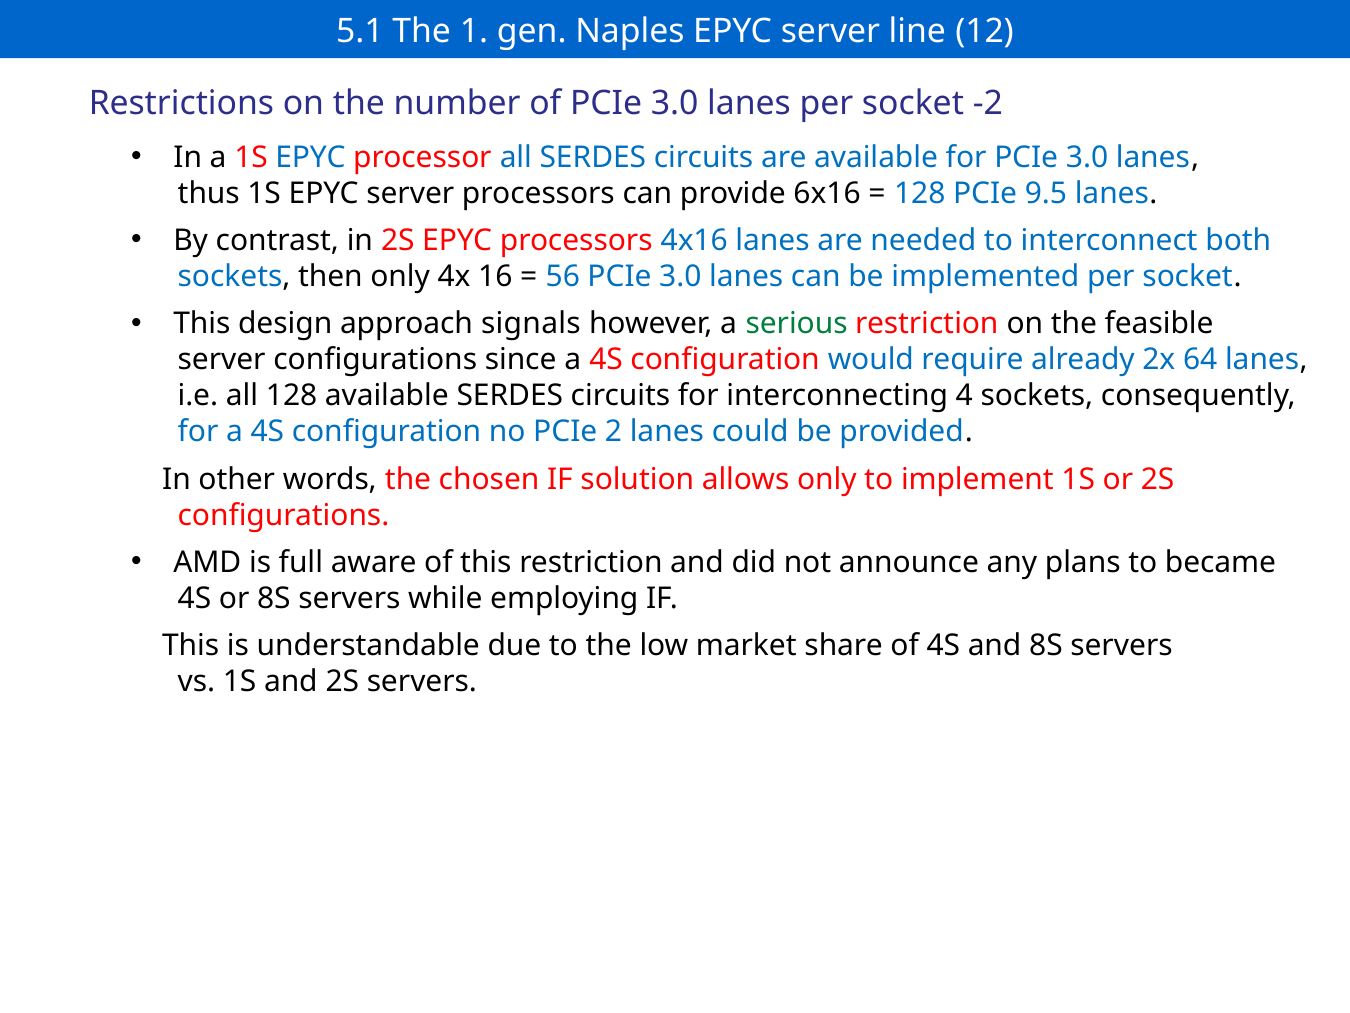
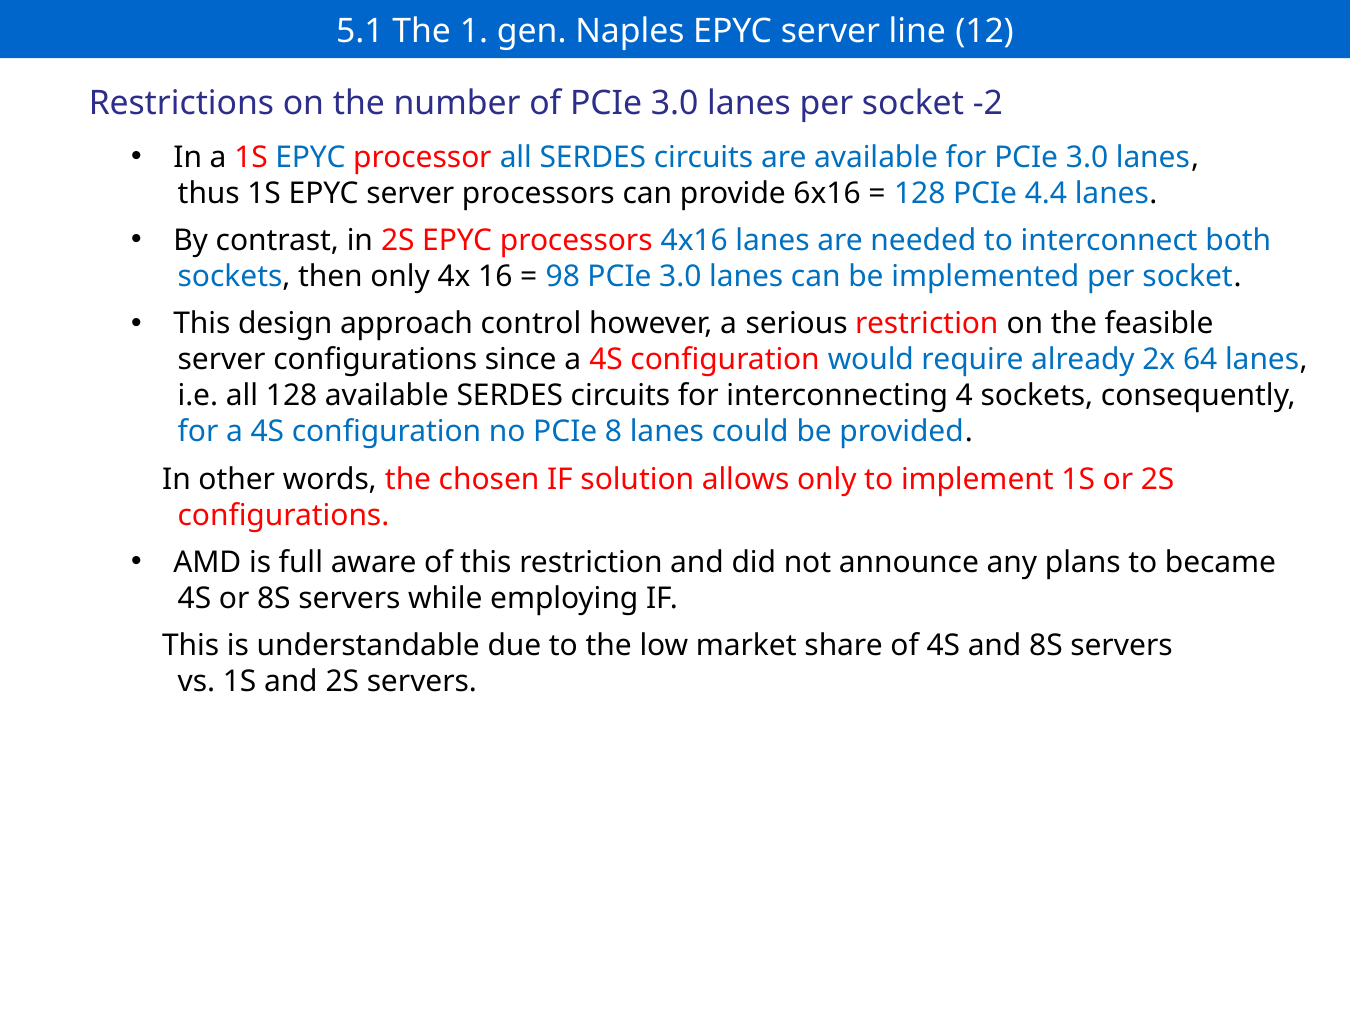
9.5: 9.5 -> 4.4
56: 56 -> 98
signals: signals -> control
serious colour: green -> black
2: 2 -> 8
